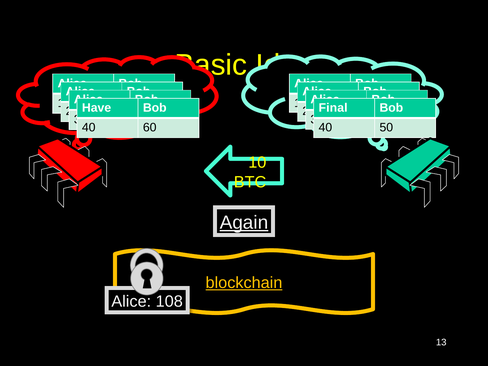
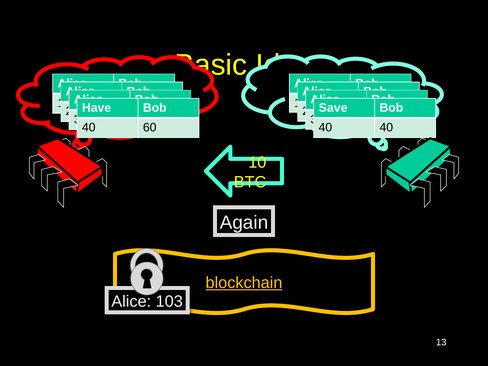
Final: Final -> Save
40 50: 50 -> 40
Again underline: present -> none
108: 108 -> 103
